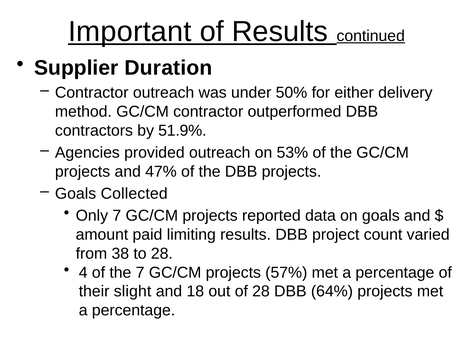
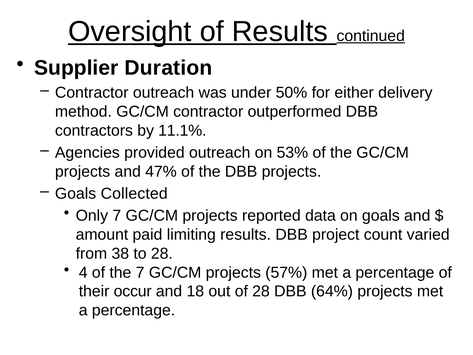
Important: Important -> Oversight
51.9%: 51.9% -> 11.1%
slight: slight -> occur
